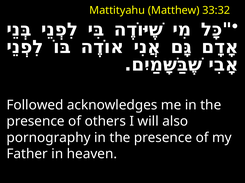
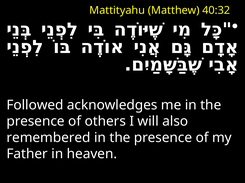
33:32: 33:32 -> 40:32
pornography: pornography -> remembered
